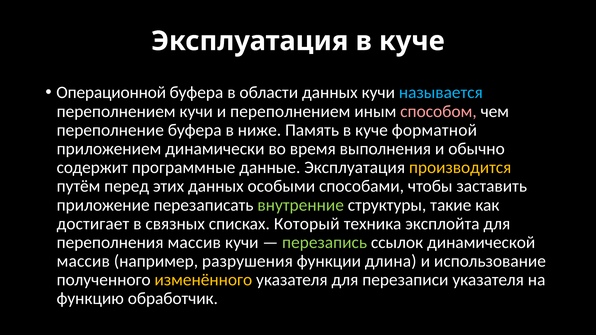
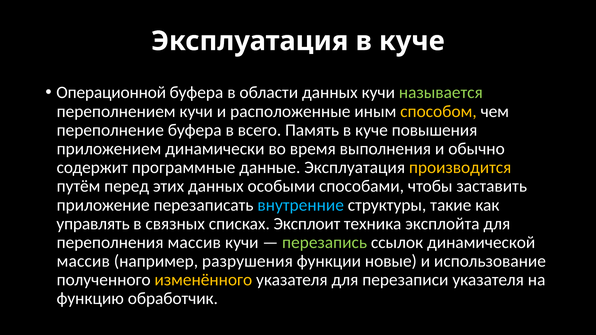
называется colour: light blue -> light green
и переполнением: переполнением -> расположенные
способом colour: pink -> yellow
ниже: ниже -> всего
форматной: форматной -> повышения
внутренние colour: light green -> light blue
достигает: достигает -> управлять
Который: Который -> Эксплоит
длина: длина -> новые
